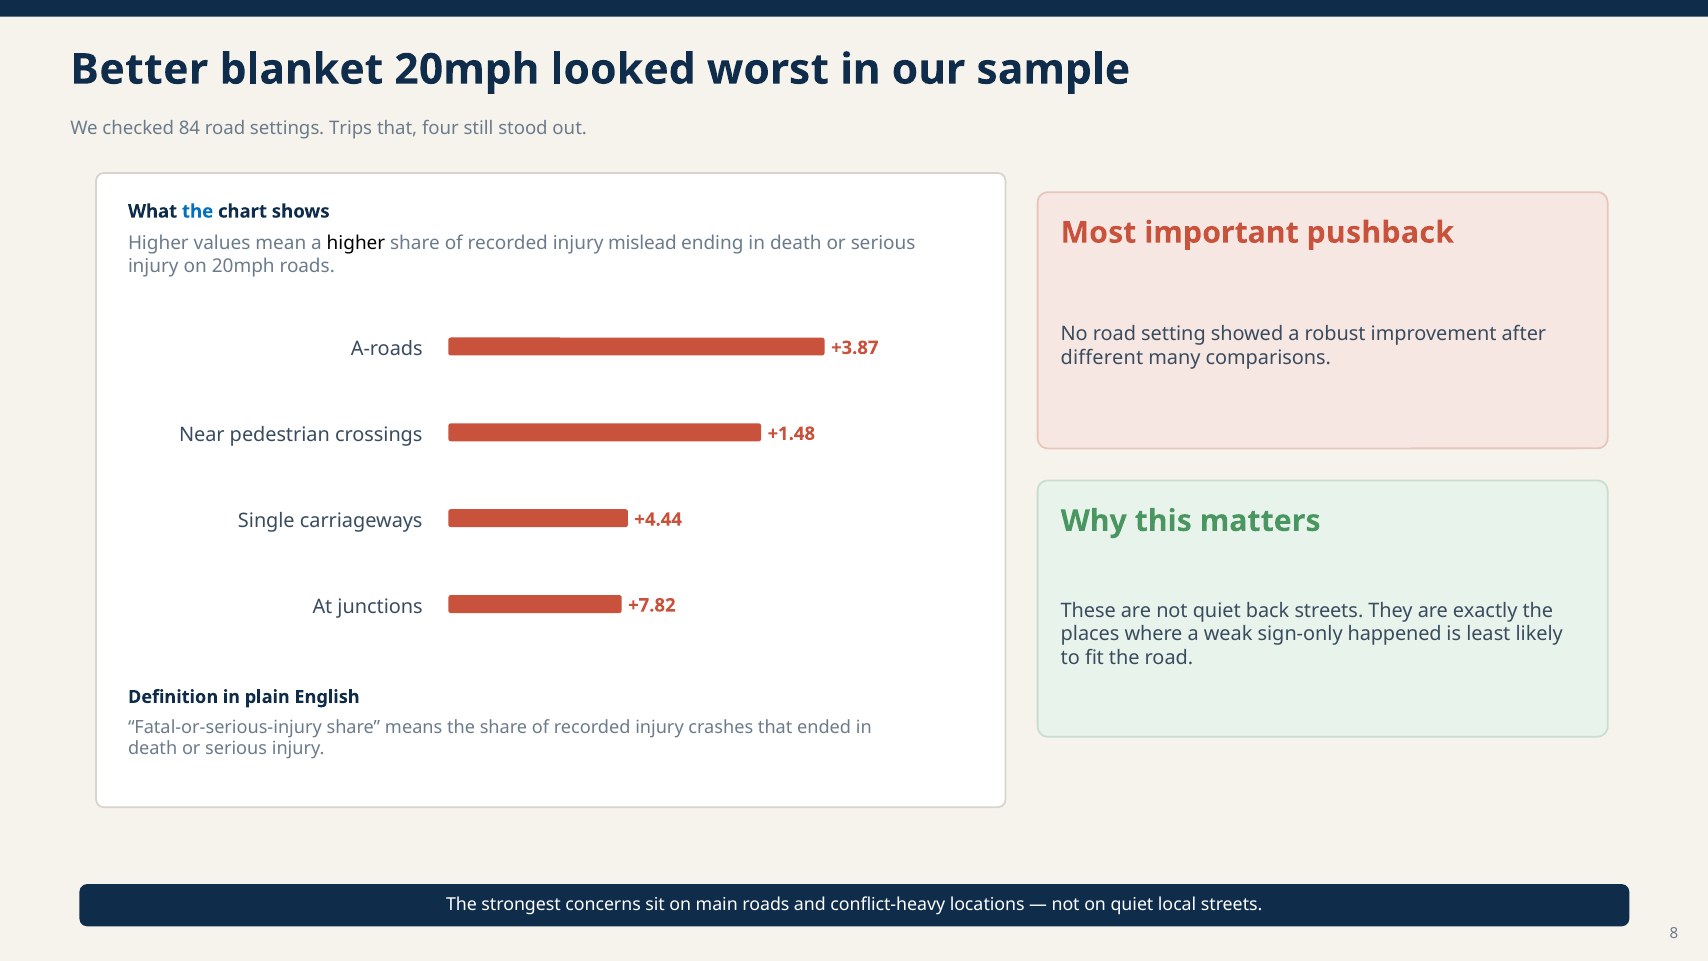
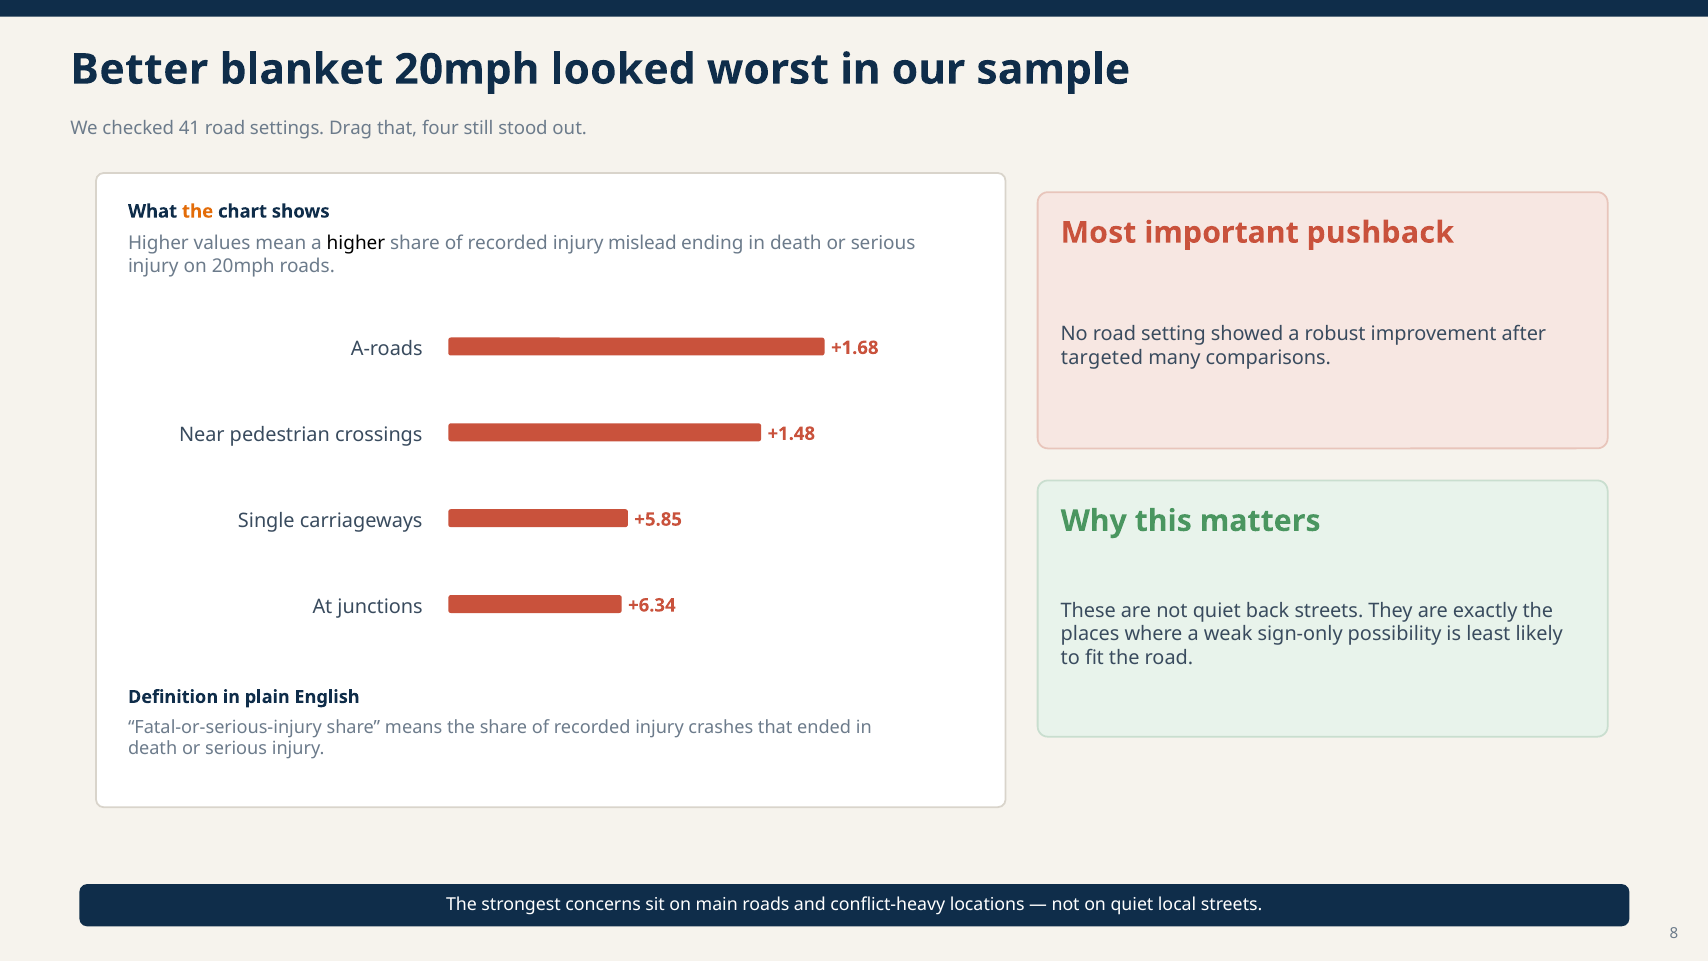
84: 84 -> 41
Trips: Trips -> Drag
the at (198, 211) colour: blue -> orange
+3.87: +3.87 -> +1.68
different: different -> targeted
+4.44: +4.44 -> +5.85
+7.82: +7.82 -> +6.34
happened: happened -> possibility
